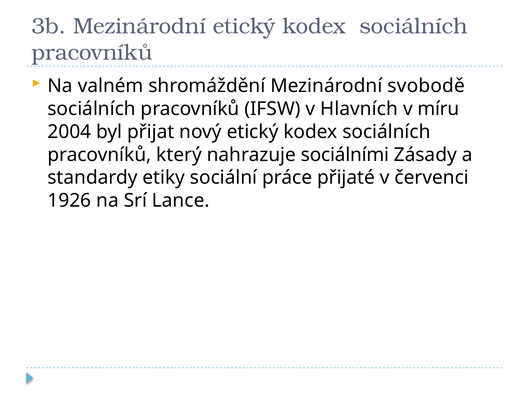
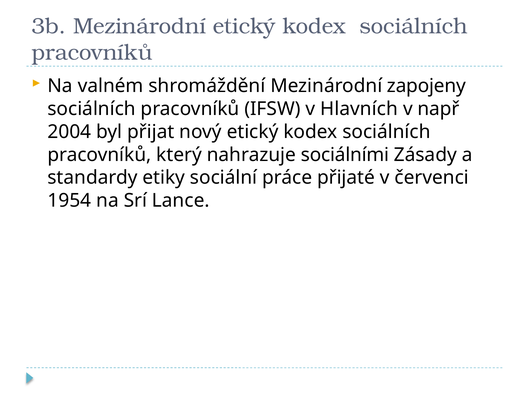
svobodě: svobodě -> zapojeny
míru: míru -> např
1926: 1926 -> 1954
